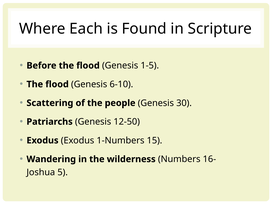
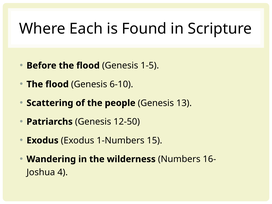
30: 30 -> 13
5: 5 -> 4
